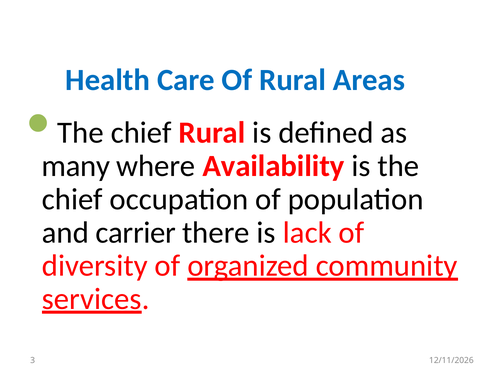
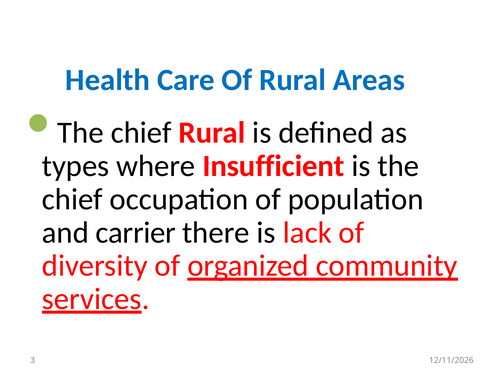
many: many -> types
Availability: Availability -> Insufficient
